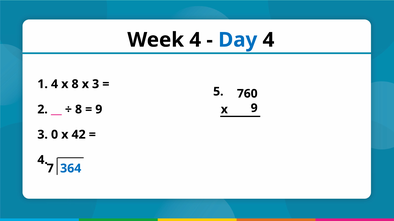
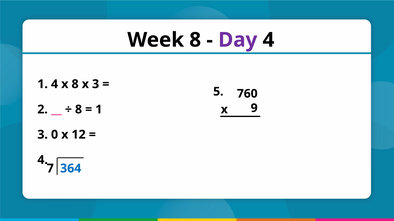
Week 4: 4 -> 8
Day colour: blue -> purple
9 at (99, 110): 9 -> 1
42: 42 -> 12
